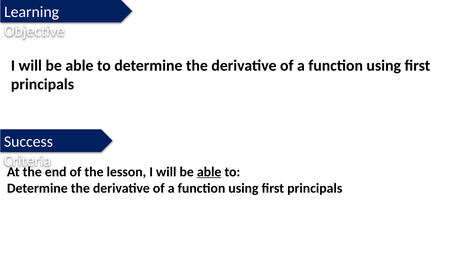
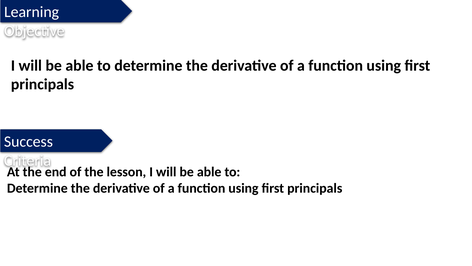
able at (209, 171) underline: present -> none
